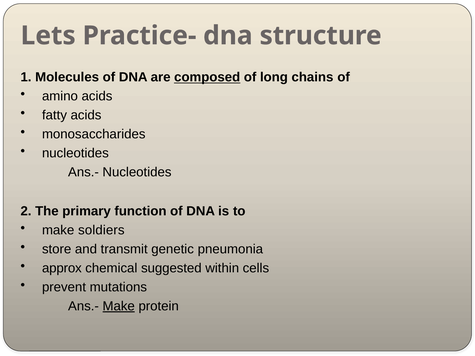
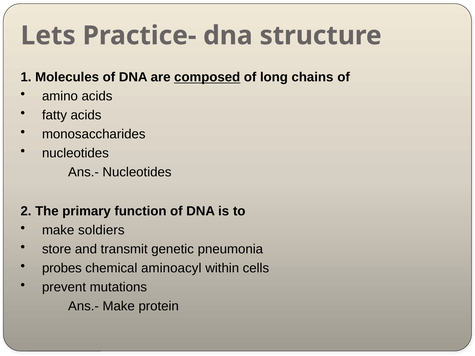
approx: approx -> probes
suggested: suggested -> aminoacyl
Make at (119, 306) underline: present -> none
